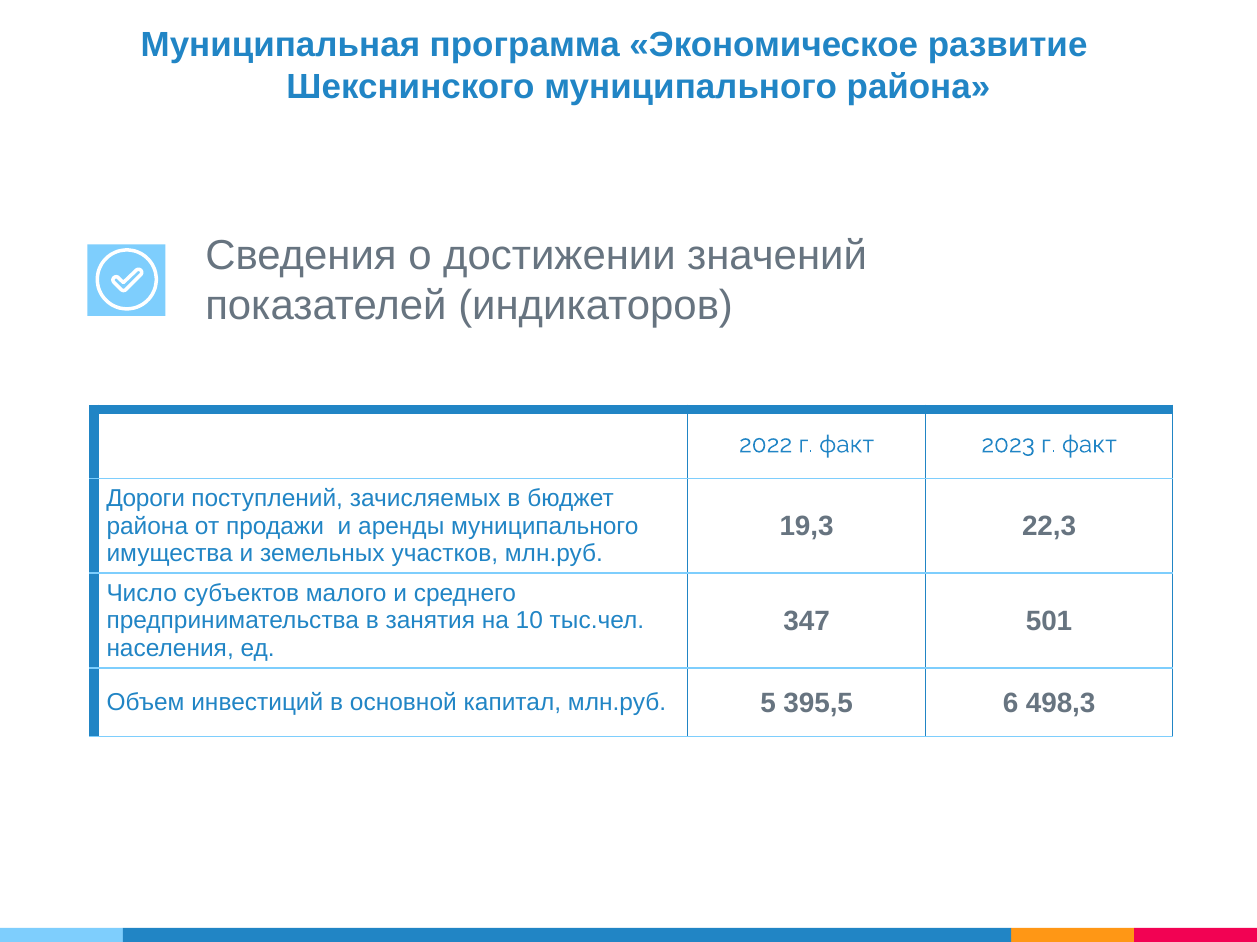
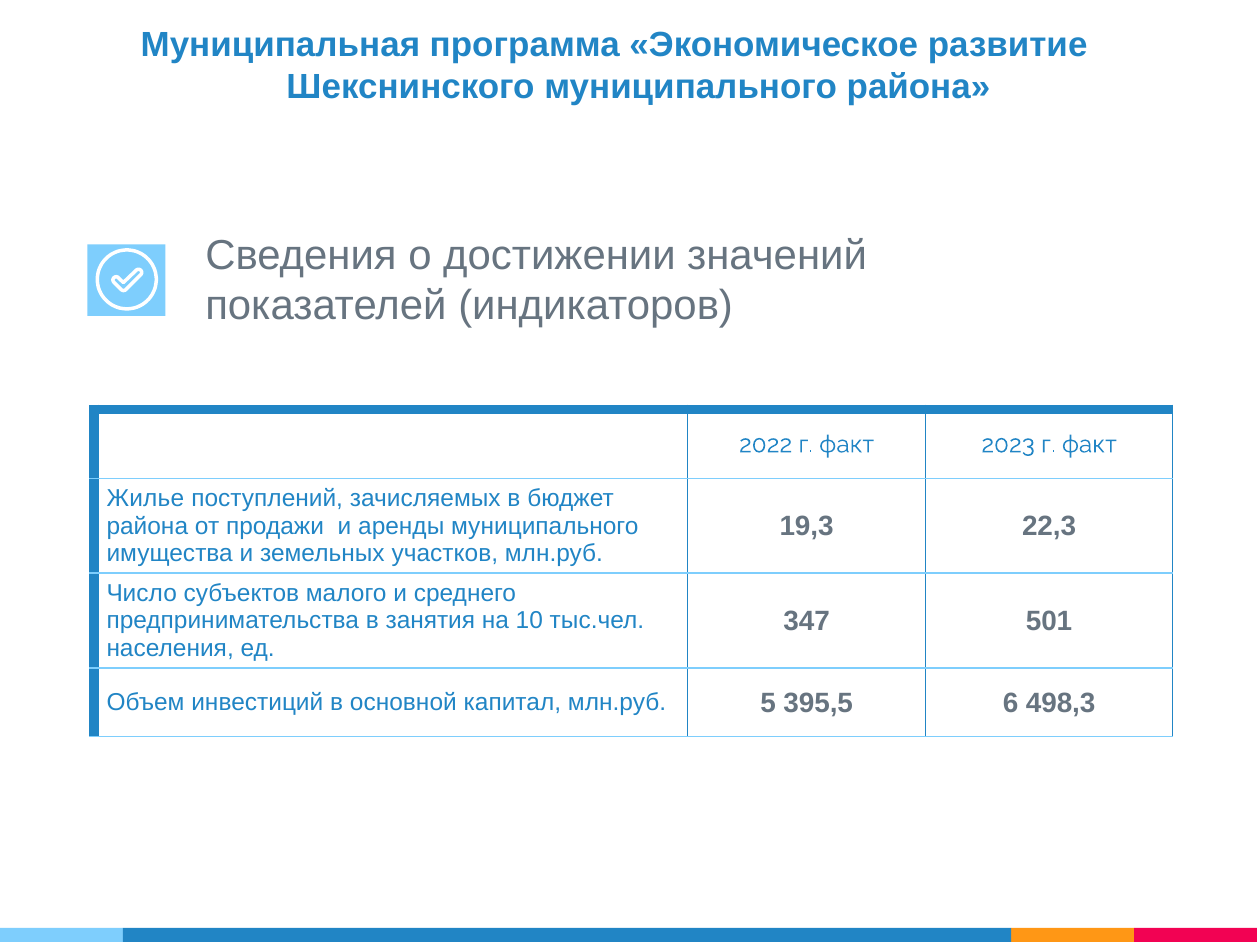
Дороги: Дороги -> Жилье
